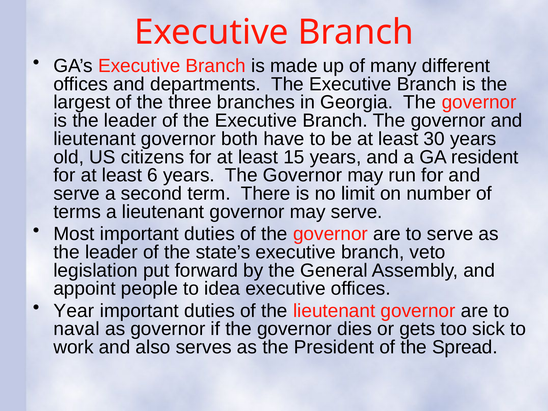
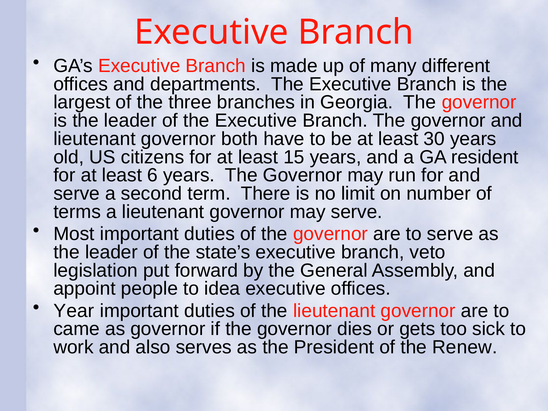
naval: naval -> came
Spread: Spread -> Renew
